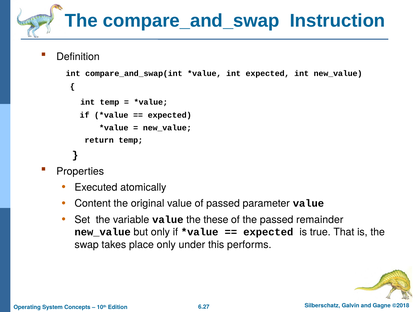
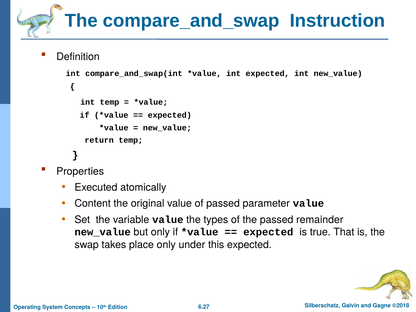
these: these -> types
this performs: performs -> expected
